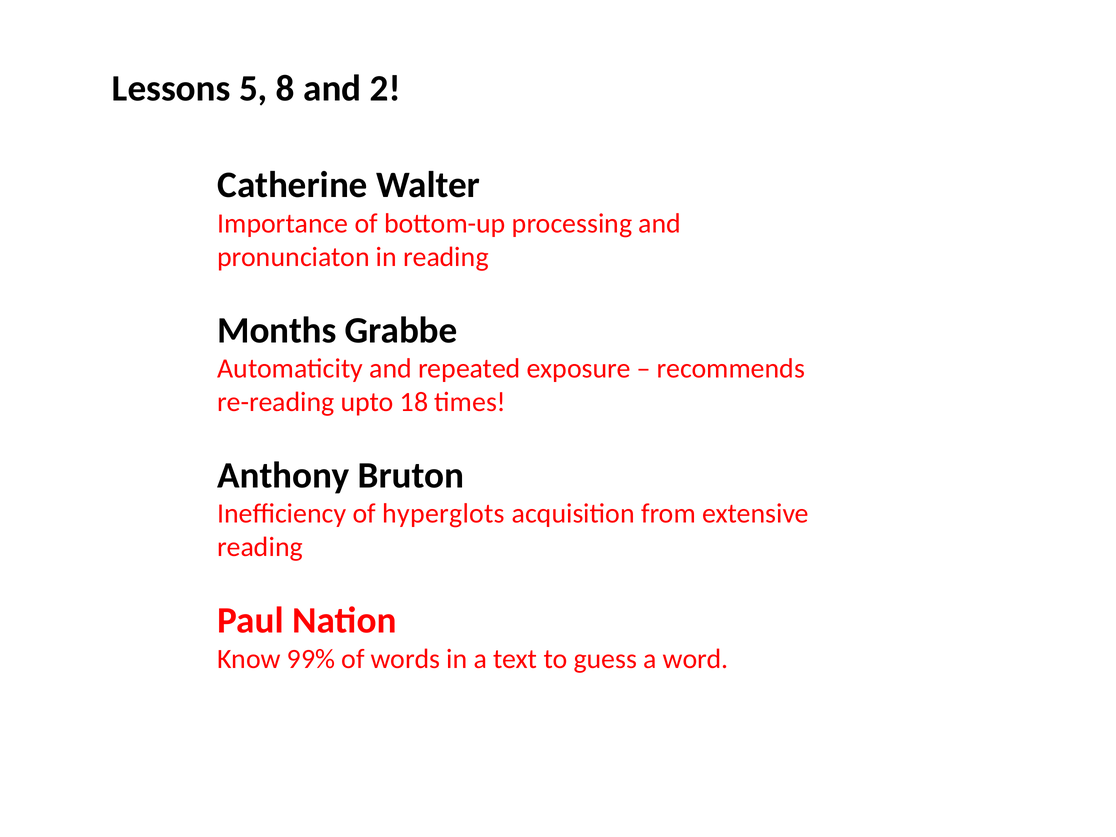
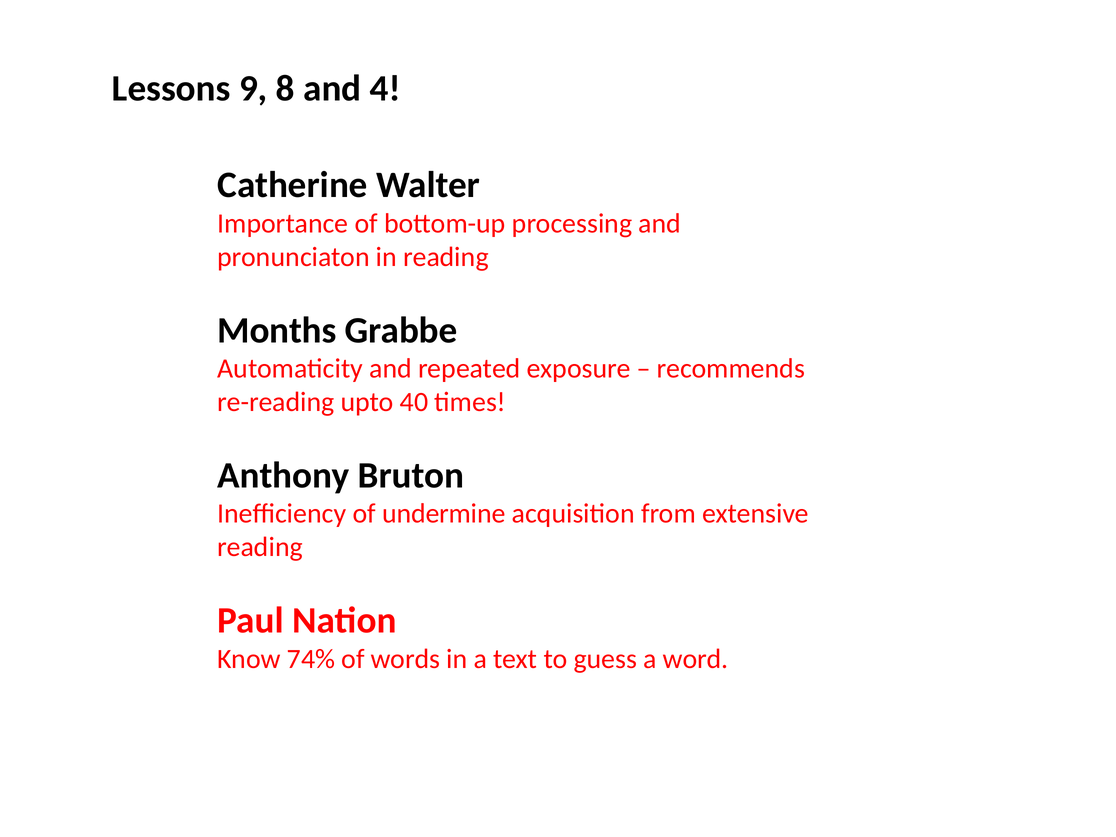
5: 5 -> 9
2: 2 -> 4
18: 18 -> 40
hyperglots: hyperglots -> undermine
99%: 99% -> 74%
